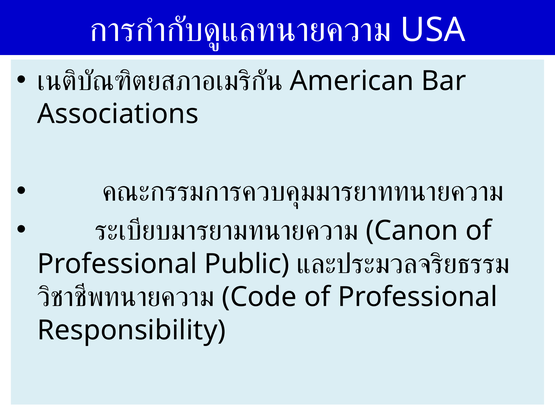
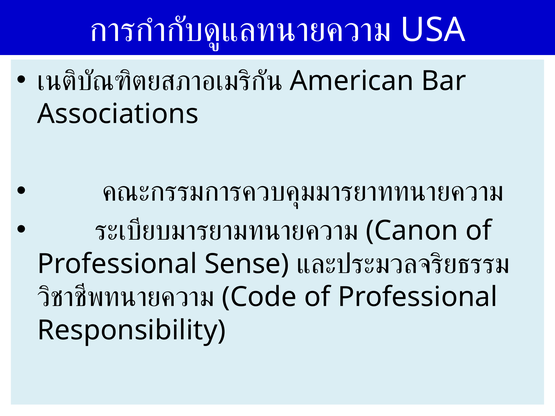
Public: Public -> Sense
